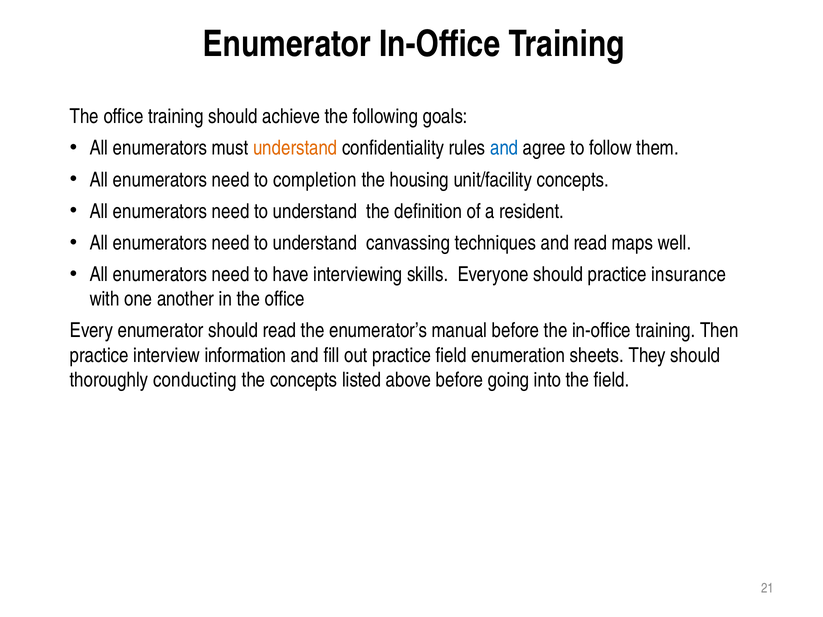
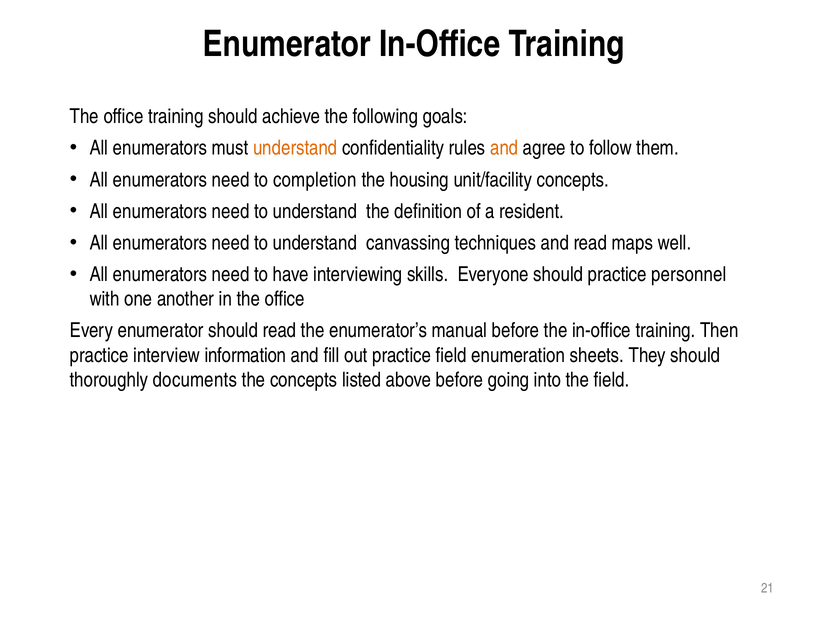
and at (504, 148) colour: blue -> orange
insurance: insurance -> personnel
conducting: conducting -> documents
